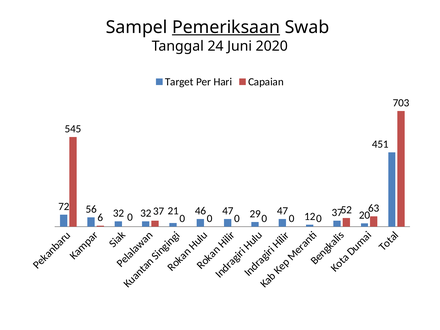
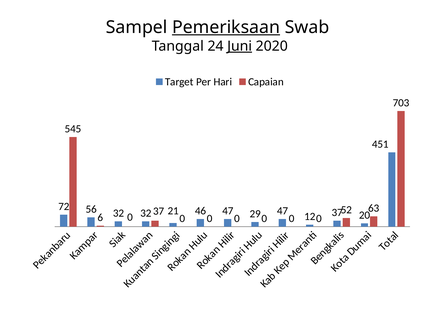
Juni underline: none -> present
